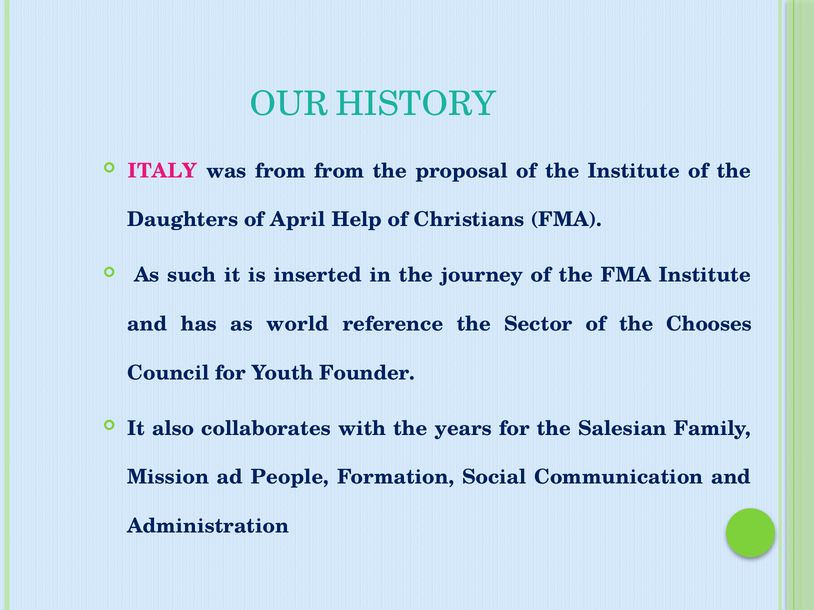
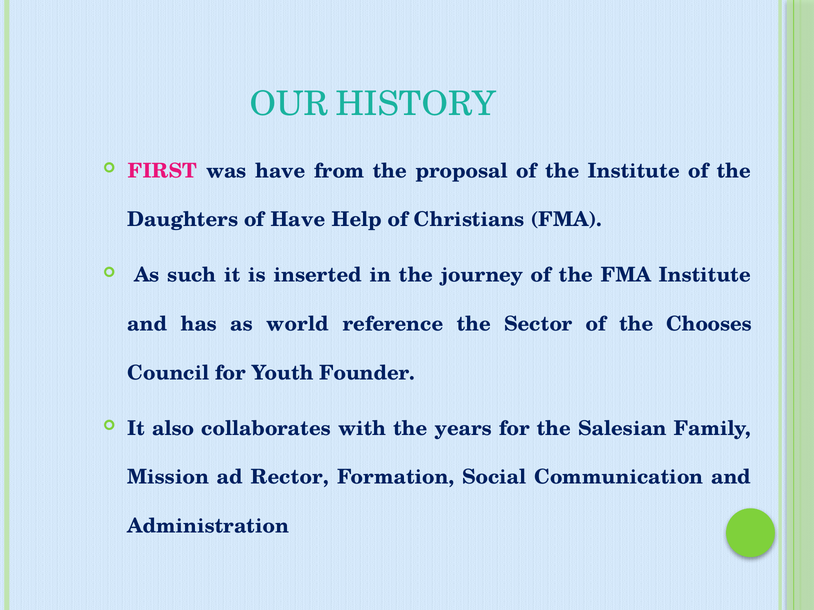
ITALY: ITALY -> FIRST
was from: from -> have
of April: April -> Have
People: People -> Rector
